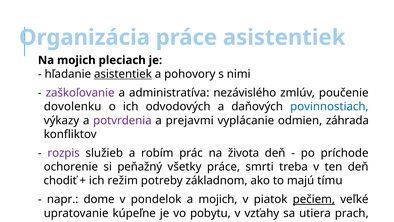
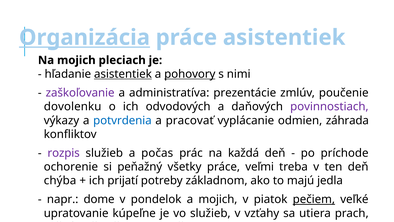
Organizácia underline: none -> present
pohovory underline: none -> present
nezávislého: nezávislého -> prezentácie
povinnostiach colour: blue -> purple
potvrdenia colour: purple -> blue
prejavmi: prejavmi -> pracovať
robím: robím -> počas
života: života -> každá
smrti: smrti -> veľmi
chodiť: chodiť -> chýba
režim: režim -> prijatí
tímu: tímu -> jedla
vo pobytu: pobytu -> služieb
